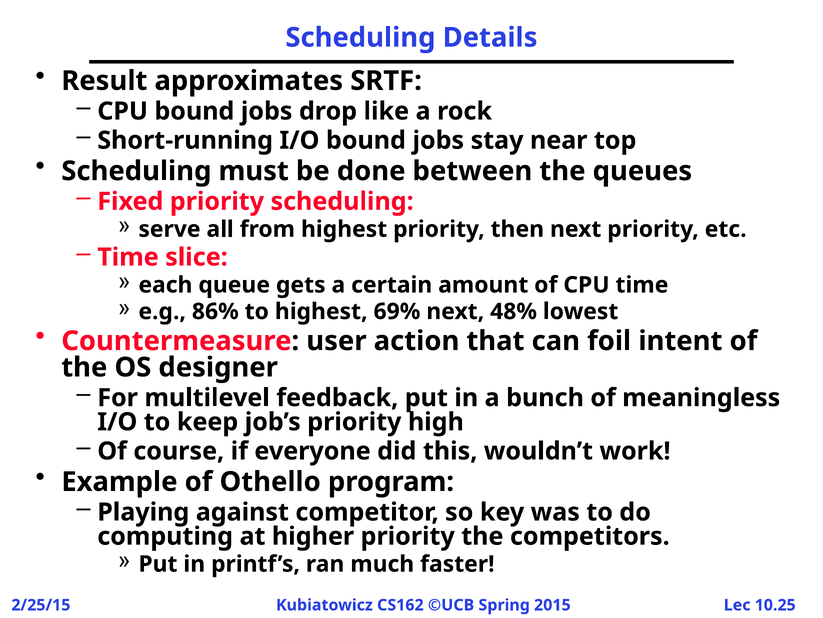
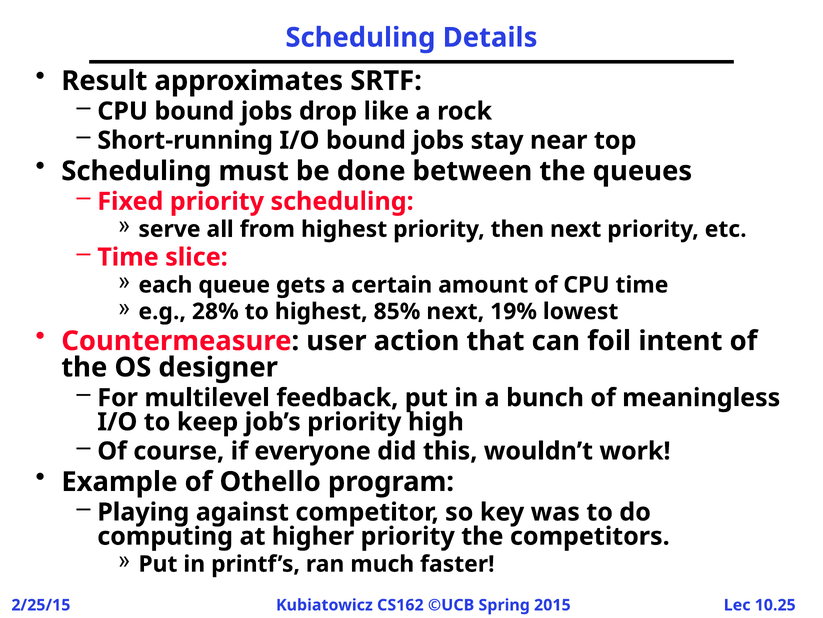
86%: 86% -> 28%
69%: 69% -> 85%
48%: 48% -> 19%
